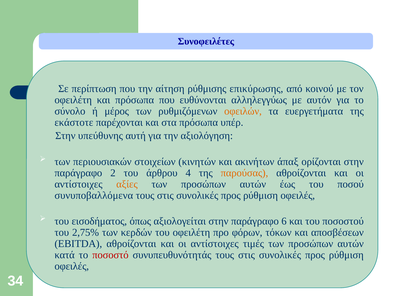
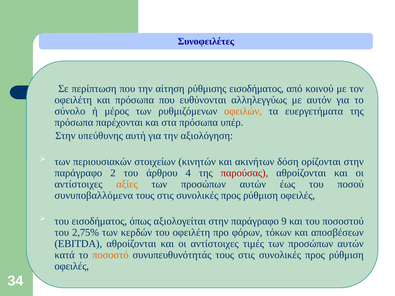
ρύθμισης επικύρωσης: επικύρωσης -> εισοδήματος
εκάστοτε at (74, 122): εκάστοτε -> πρόσωπα
άπαξ: άπαξ -> δόση
παρούσας colour: orange -> red
6: 6 -> 9
ποσοστό colour: red -> orange
